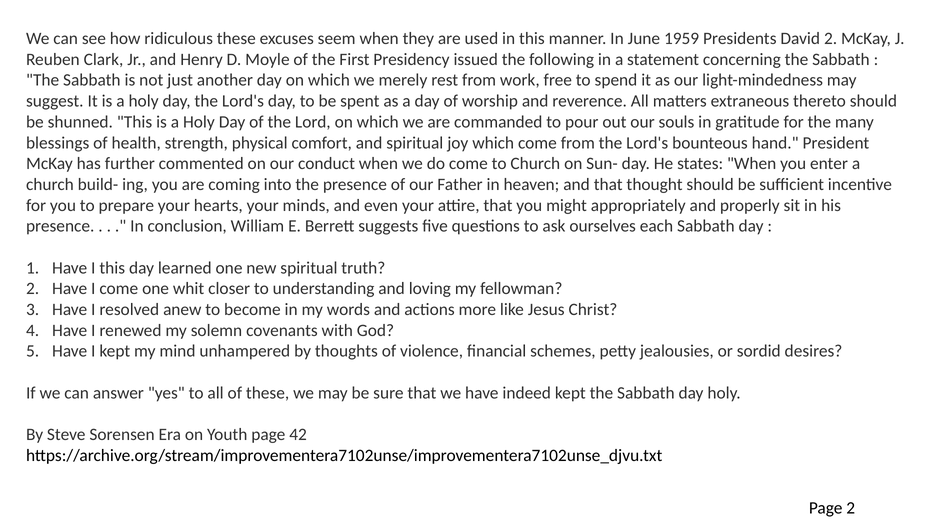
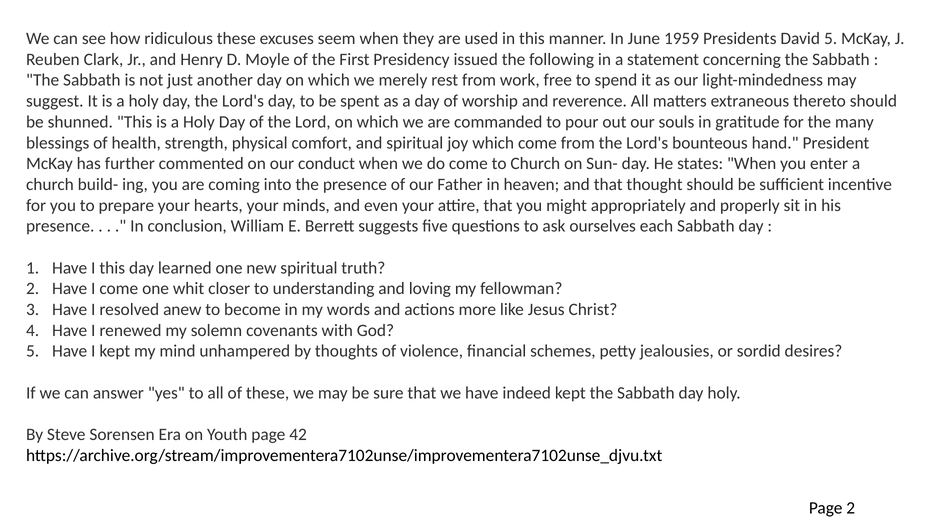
David 2: 2 -> 5
